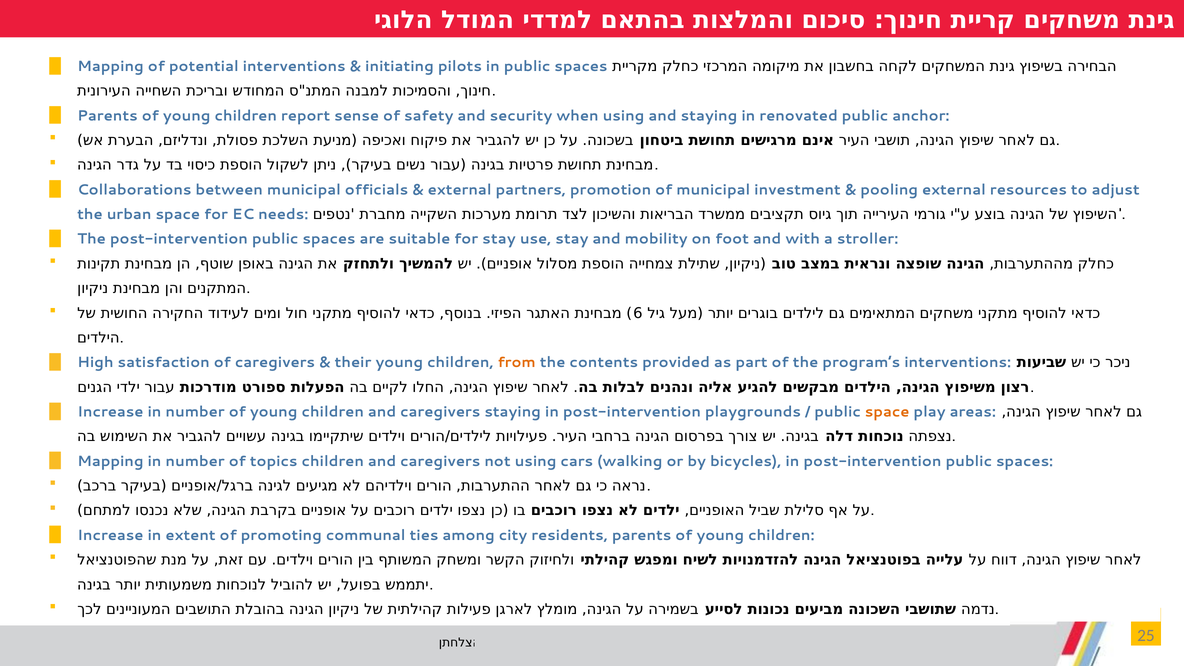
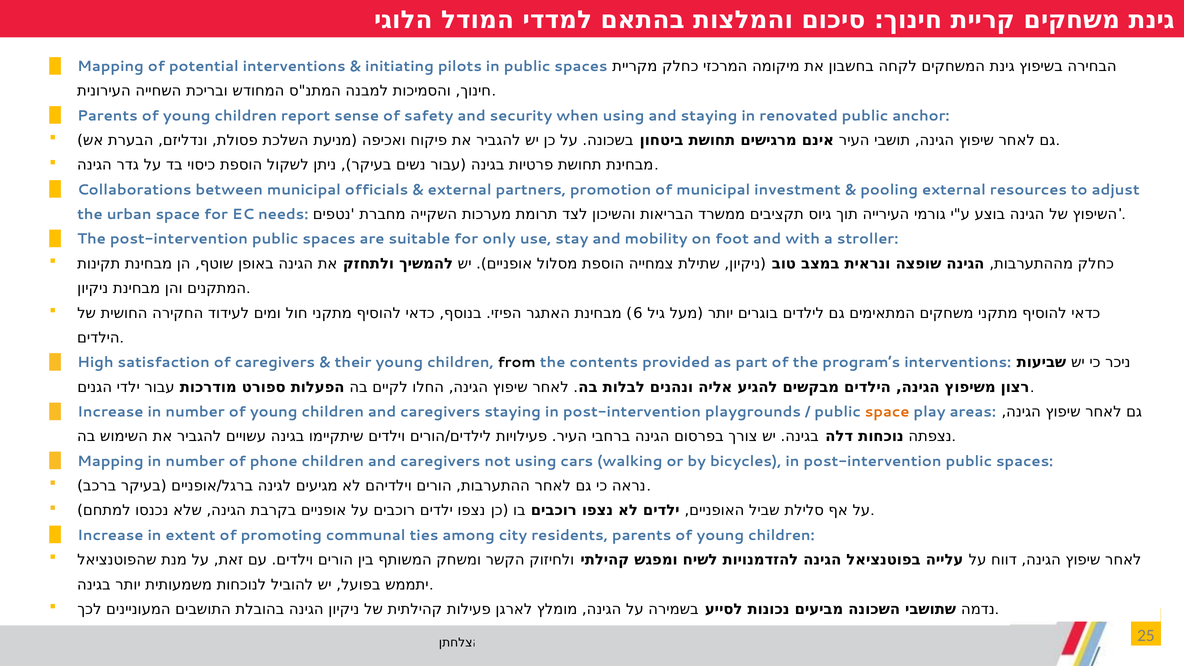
for stay: stay -> only
from colour: orange -> black
topics: topics -> phone
